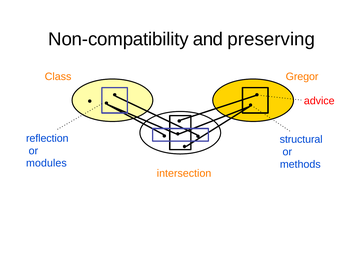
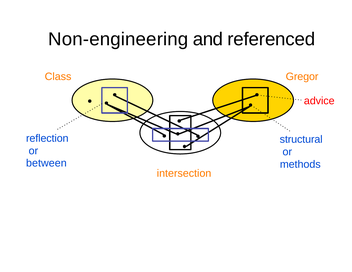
Non-compatibility: Non-compatibility -> Non-engineering
preserving: preserving -> referenced
modules: modules -> between
